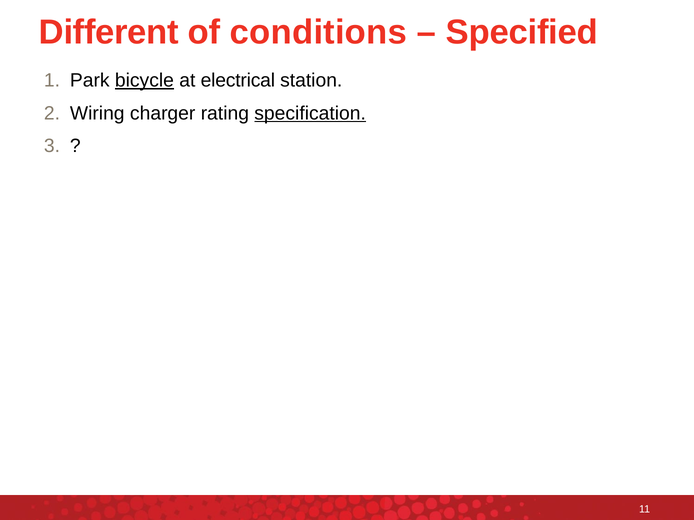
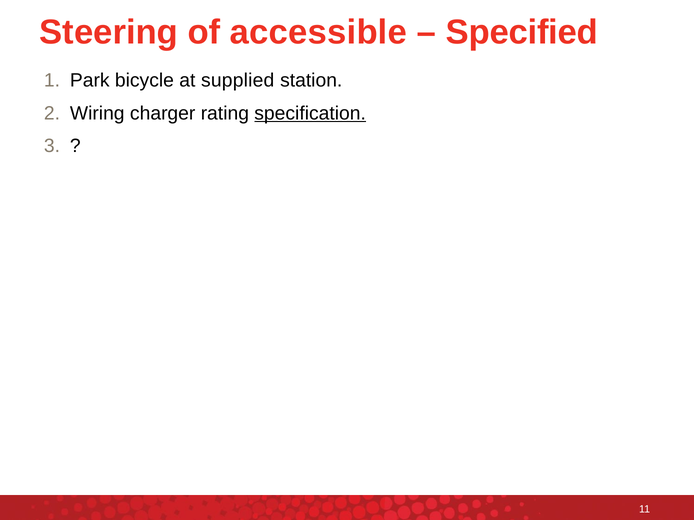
Different: Different -> Steering
conditions: conditions -> accessible
bicycle underline: present -> none
electrical: electrical -> supplied
